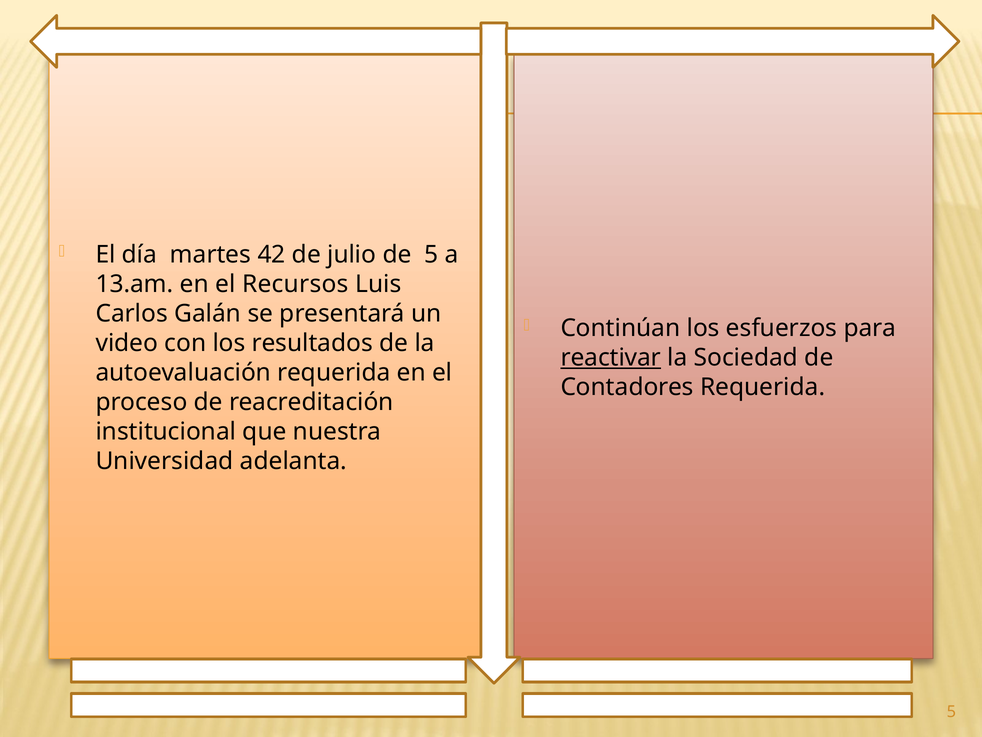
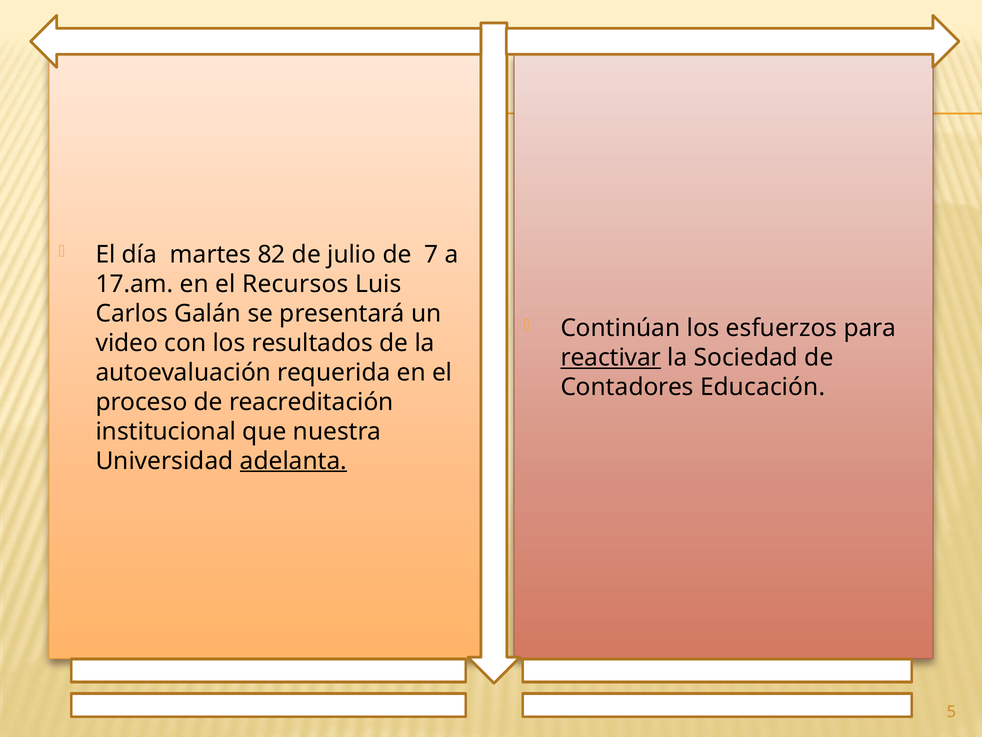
42: 42 -> 82
de 5: 5 -> 7
13.am: 13.am -> 17.am
Contadores Requerida: Requerida -> Educación
adelanta underline: none -> present
